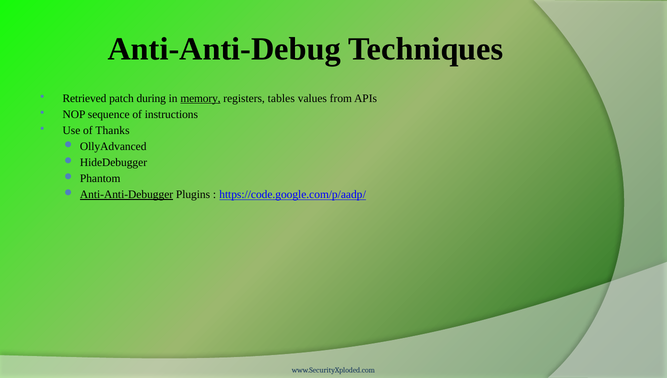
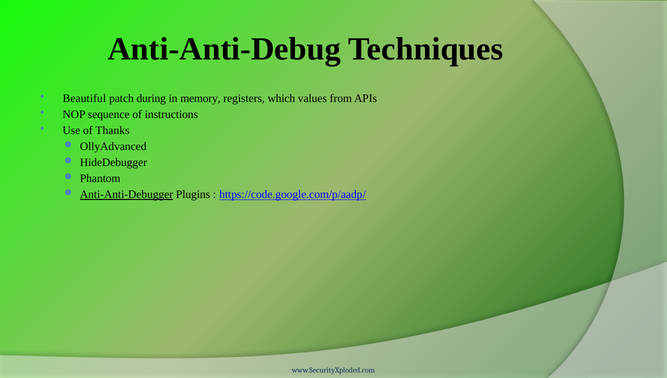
Retrieved: Retrieved -> Beautiful
memory underline: present -> none
tables: tables -> which
